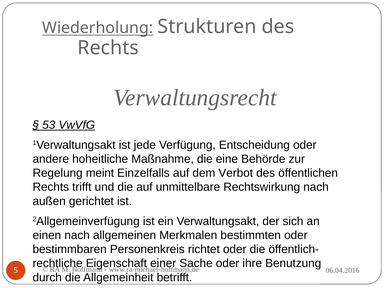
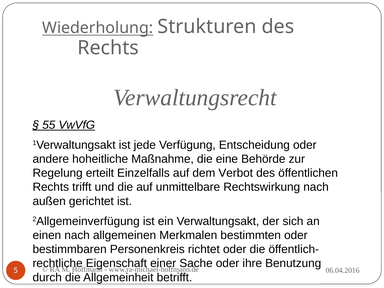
53: 53 -> 55
meint: meint -> erteilt
